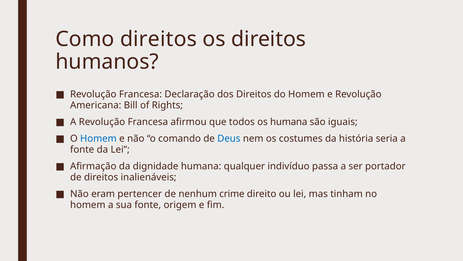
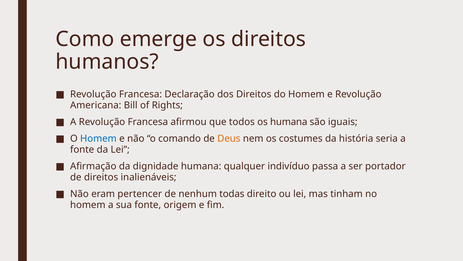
Como direitos: direitos -> emerge
Deus colour: blue -> orange
crime: crime -> todas
